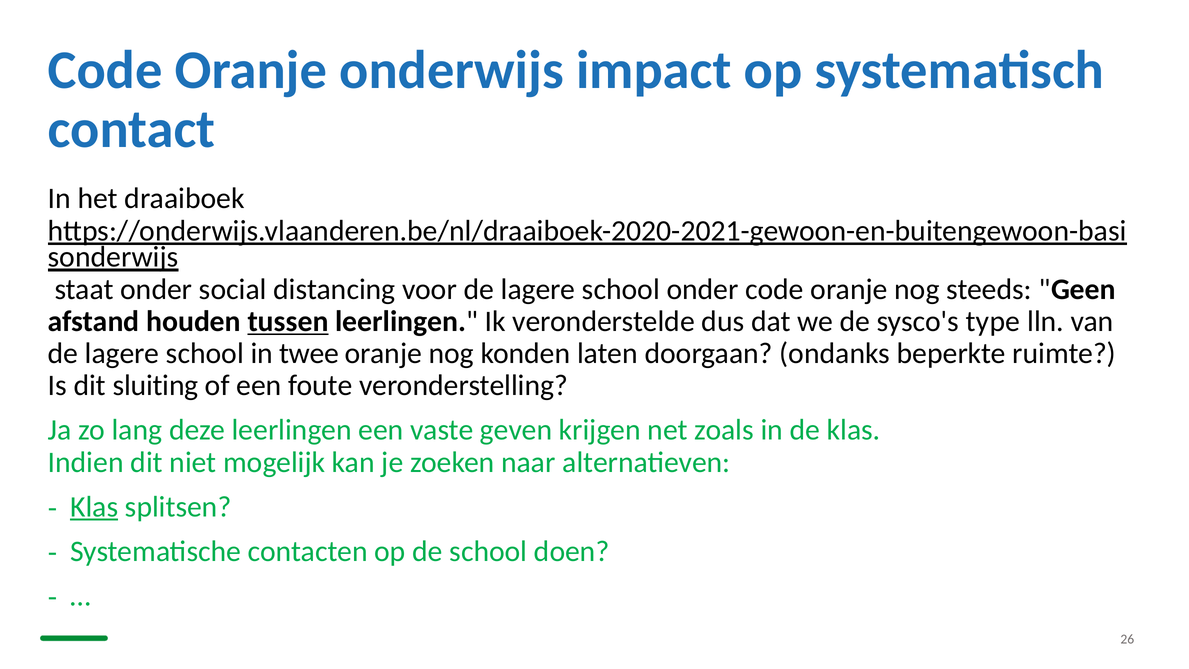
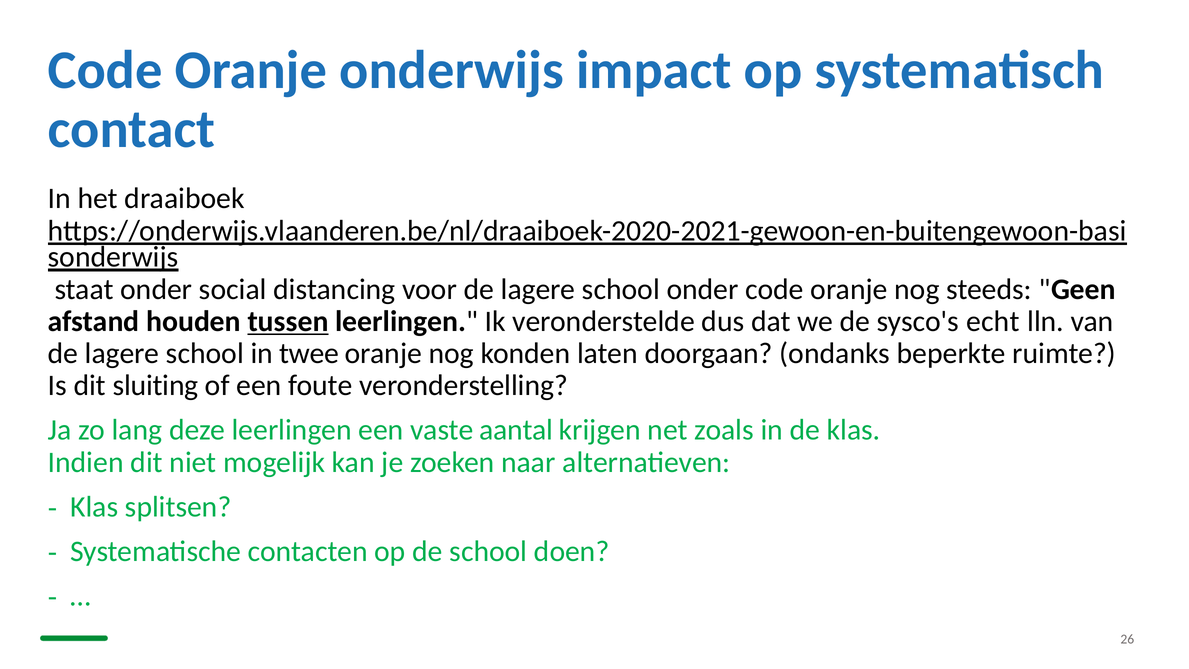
type: type -> echt
geven: geven -> aantal
Klas at (94, 507) underline: present -> none
